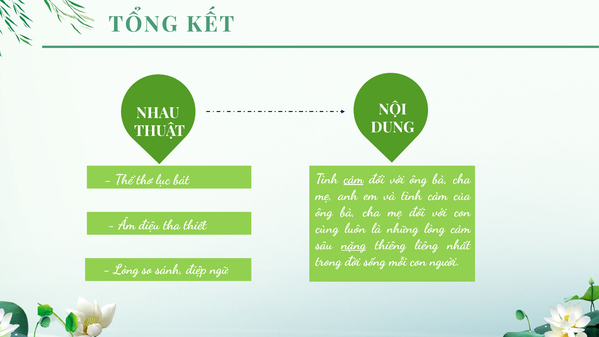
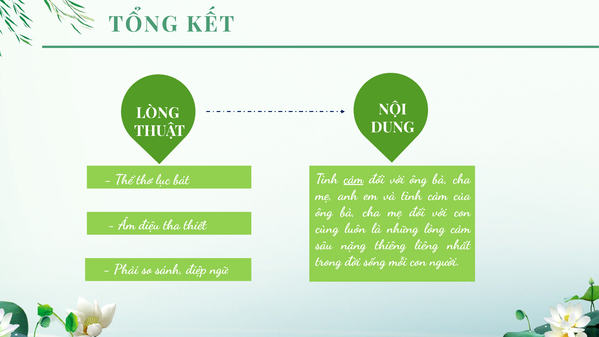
NHAU at (158, 113): NHAU -> LÒNG
nặng underline: present -> none
Lòng at (126, 269): Lòng -> Phải
